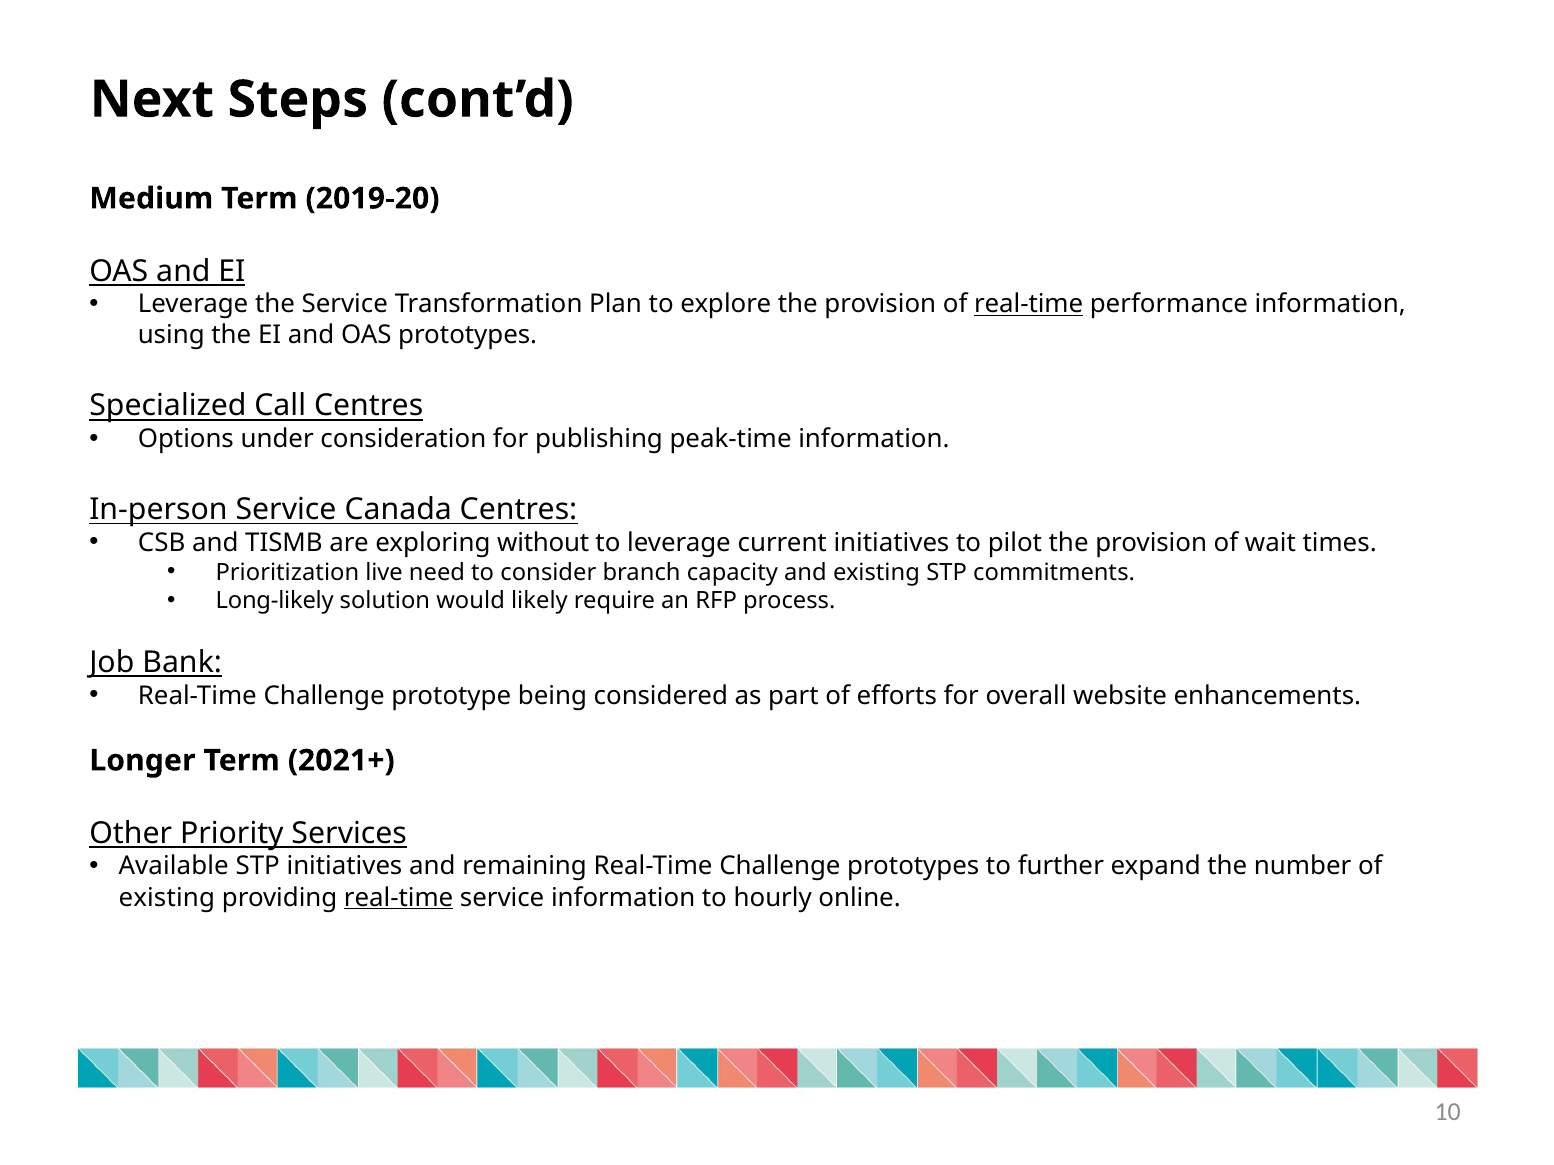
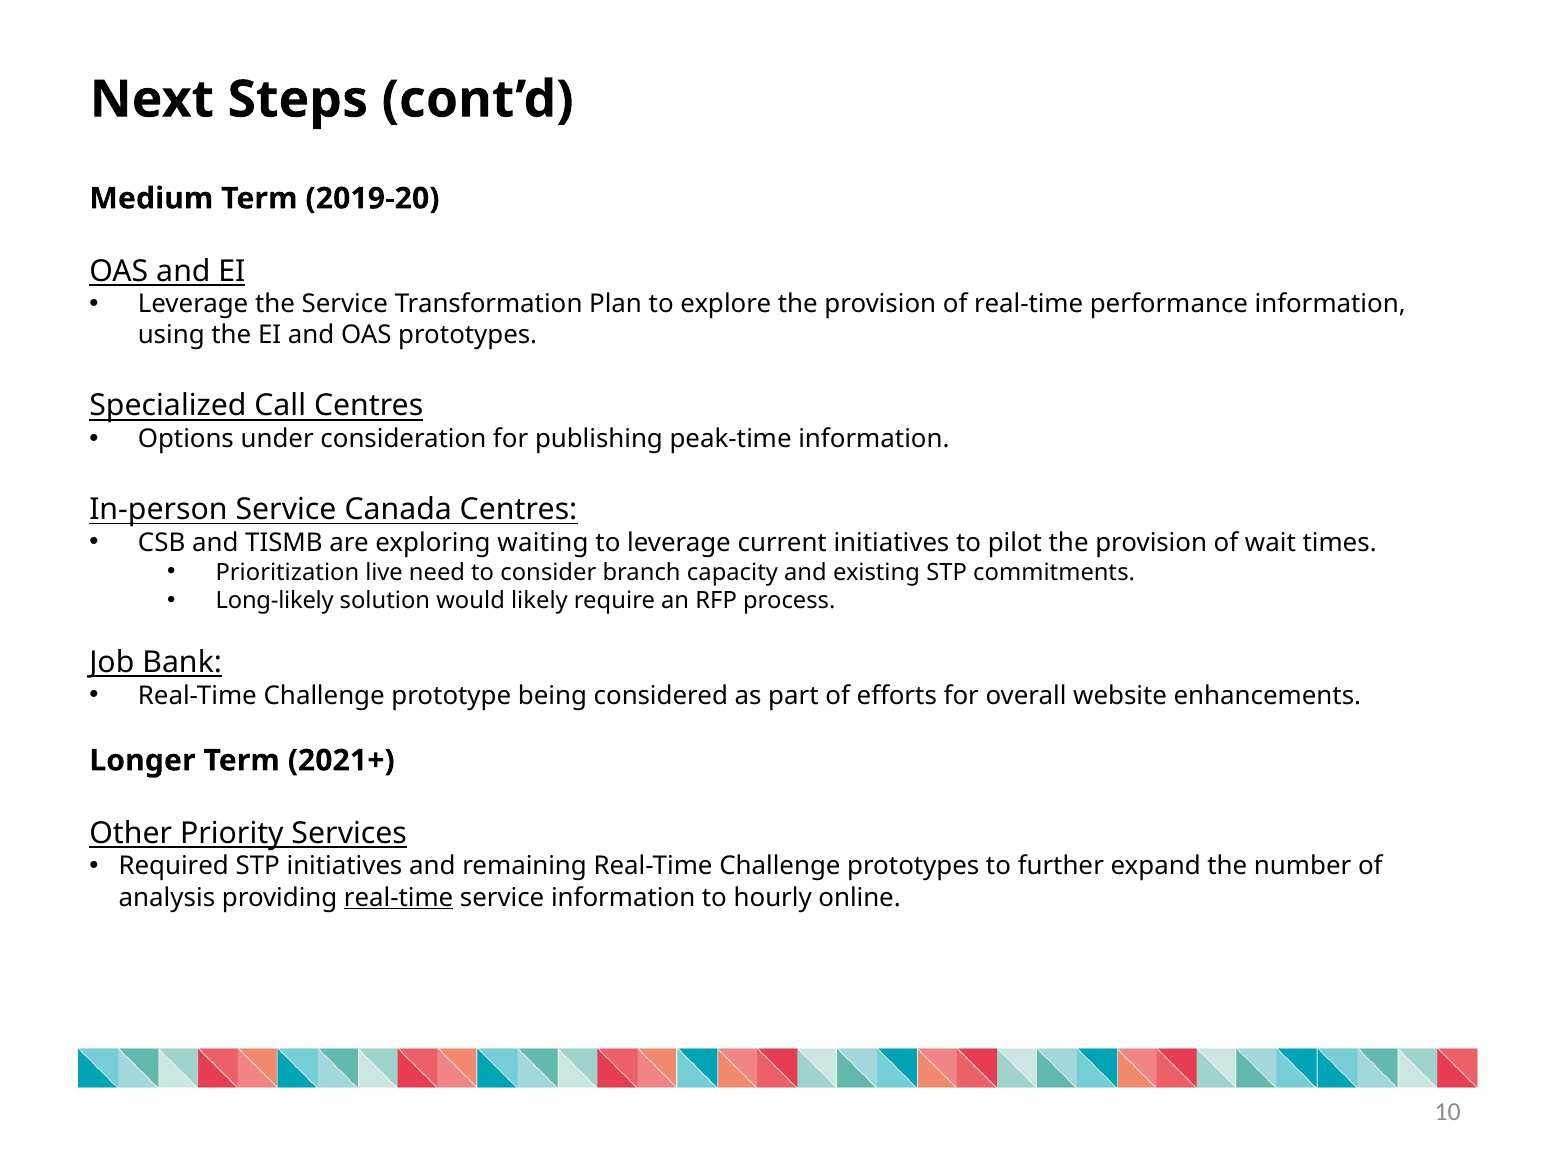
real-time at (1029, 305) underline: present -> none
without: without -> waiting
Available: Available -> Required
existing at (167, 898): existing -> analysis
